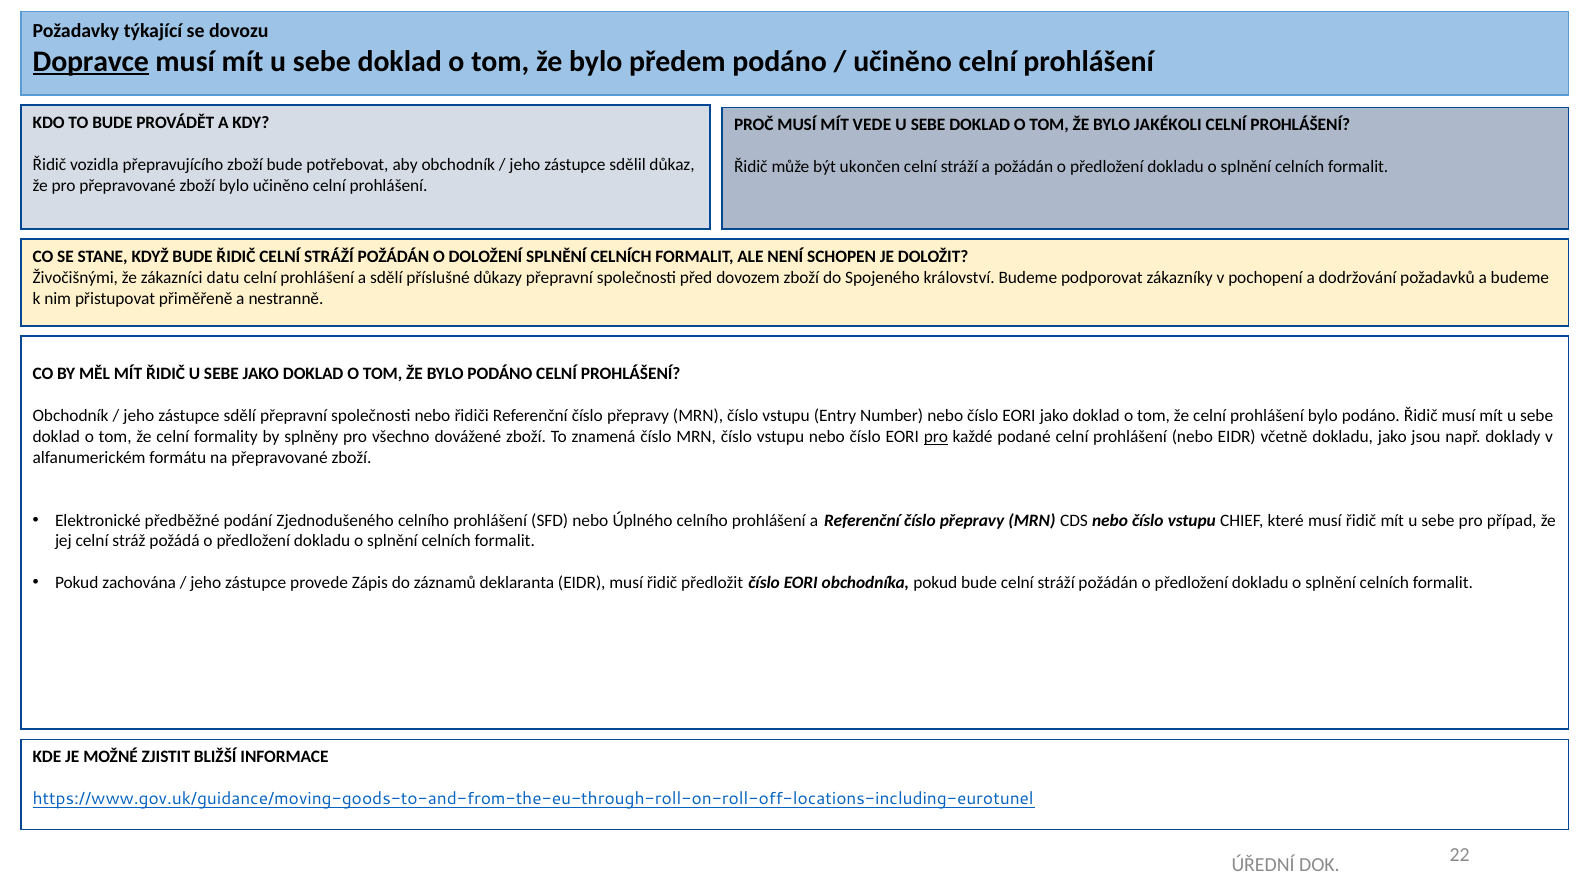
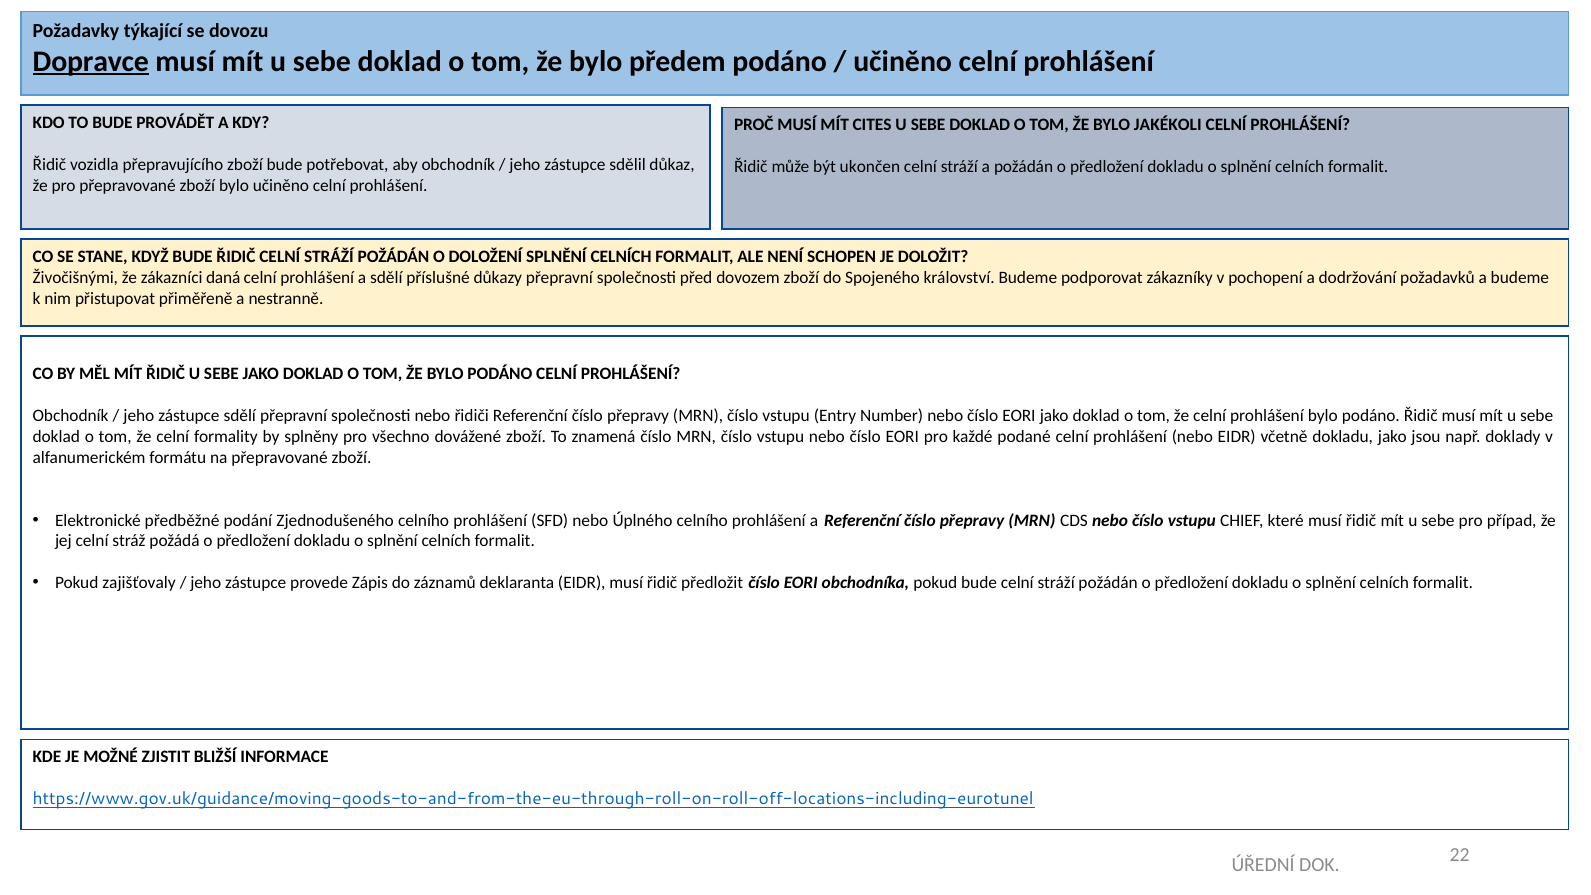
VEDE: VEDE -> CITES
datu: datu -> daná
pro at (936, 437) underline: present -> none
zachována: zachována -> zajišťovaly
